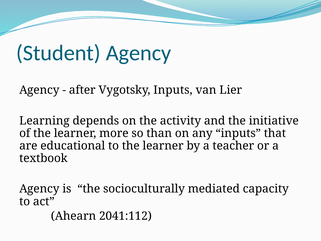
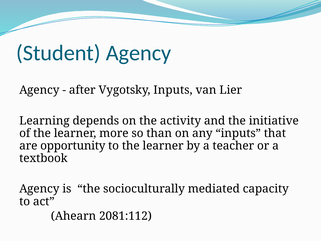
educational: educational -> opportunity
2041:112: 2041:112 -> 2081:112
